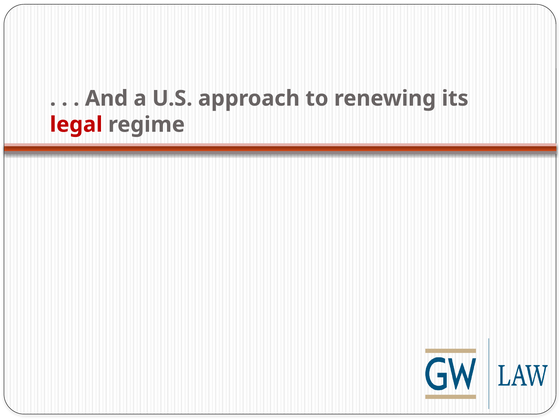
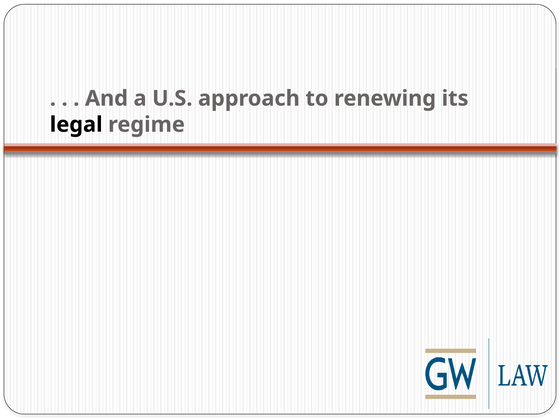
legal colour: red -> black
